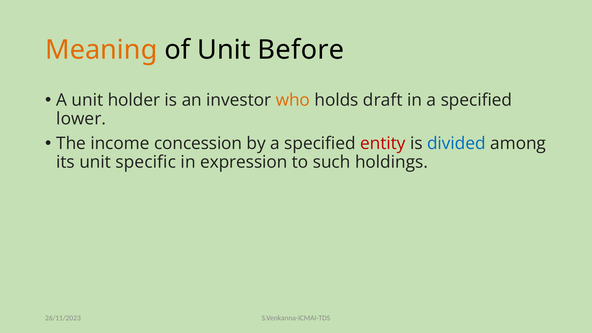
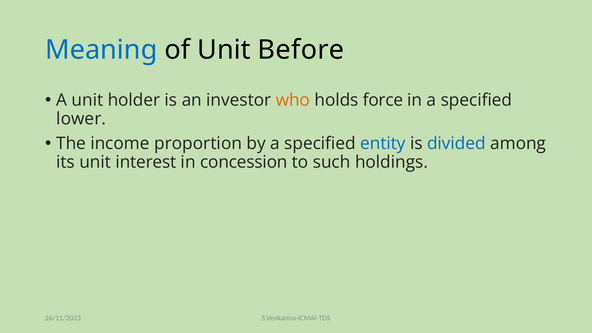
Meaning colour: orange -> blue
draft: draft -> force
concession: concession -> proportion
entity colour: red -> blue
specific: specific -> interest
expression: expression -> concession
